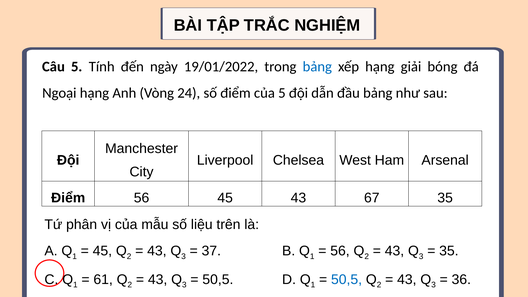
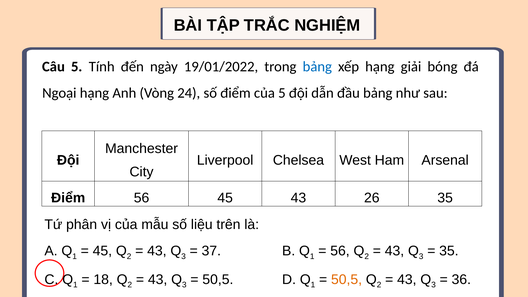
67: 67 -> 26
61: 61 -> 18
50,5 at (347, 279) colour: blue -> orange
